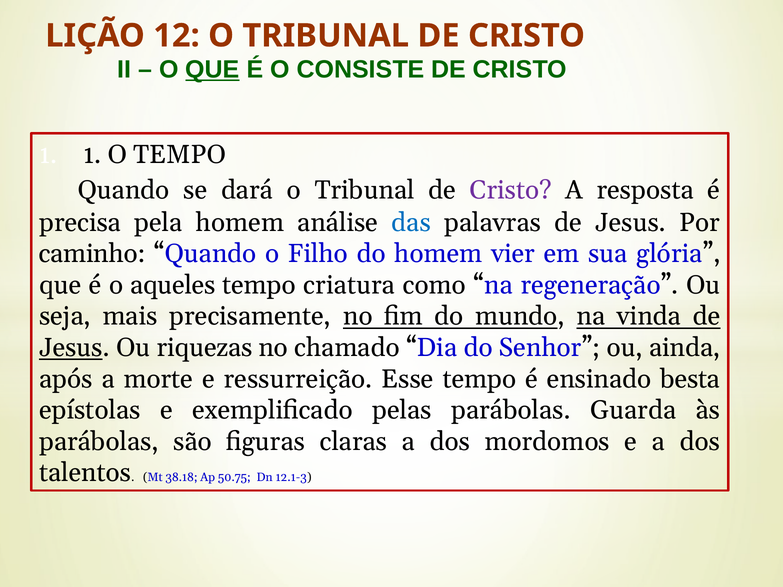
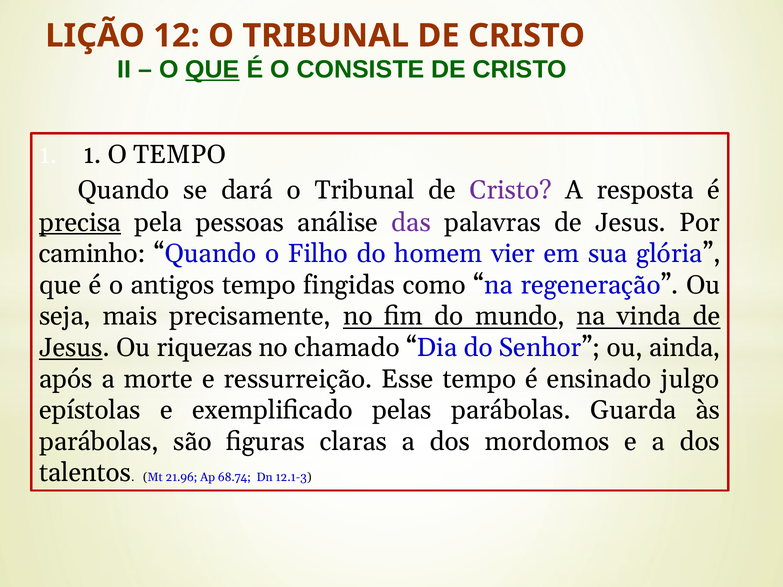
precisa underline: none -> present
pela homem: homem -> pessoas
das colour: blue -> purple
aqueles: aqueles -> antigos
criatura: criatura -> fingidas
besta: besta -> julgo
38.18: 38.18 -> 21.96
50.75: 50.75 -> 68.74
